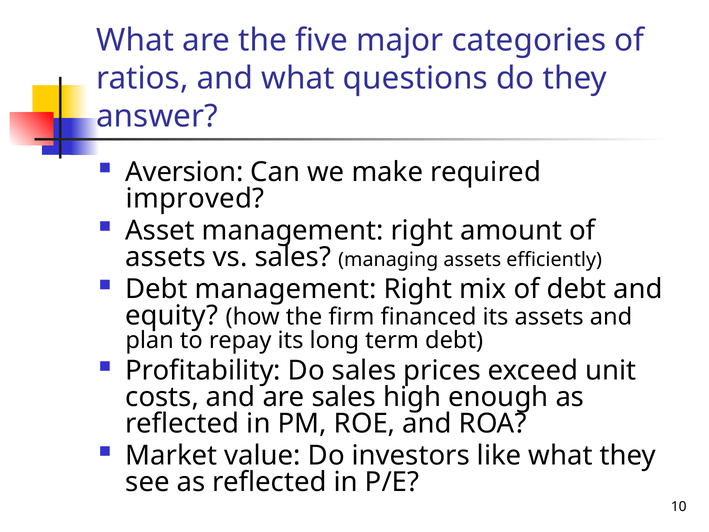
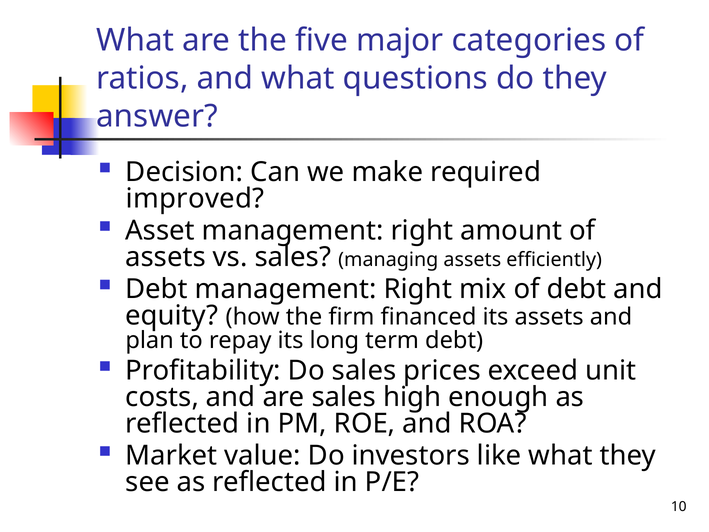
Aversion: Aversion -> Decision
